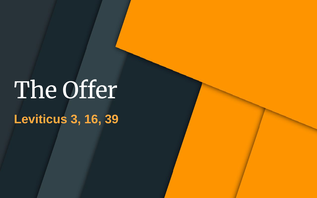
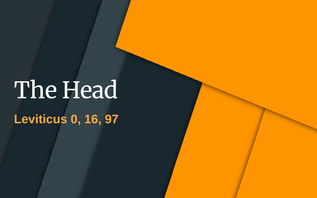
Offer: Offer -> Head
3: 3 -> 0
39: 39 -> 97
